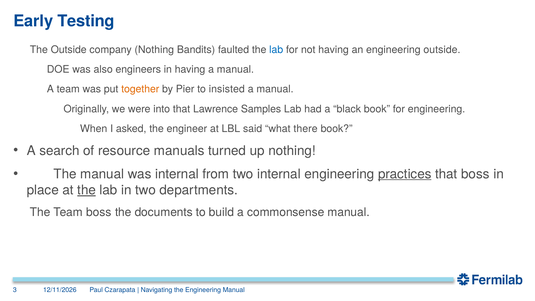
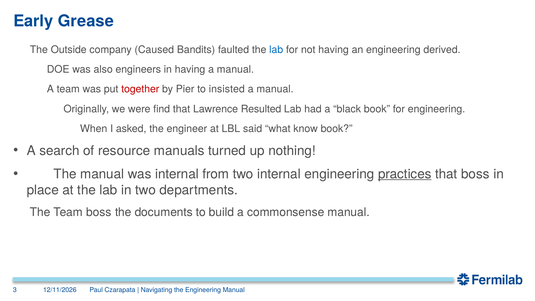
Testing: Testing -> Grease
company Nothing: Nothing -> Caused
engineering outside: outside -> derived
together colour: orange -> red
into: into -> find
Samples: Samples -> Resulted
there: there -> know
the at (87, 190) underline: present -> none
